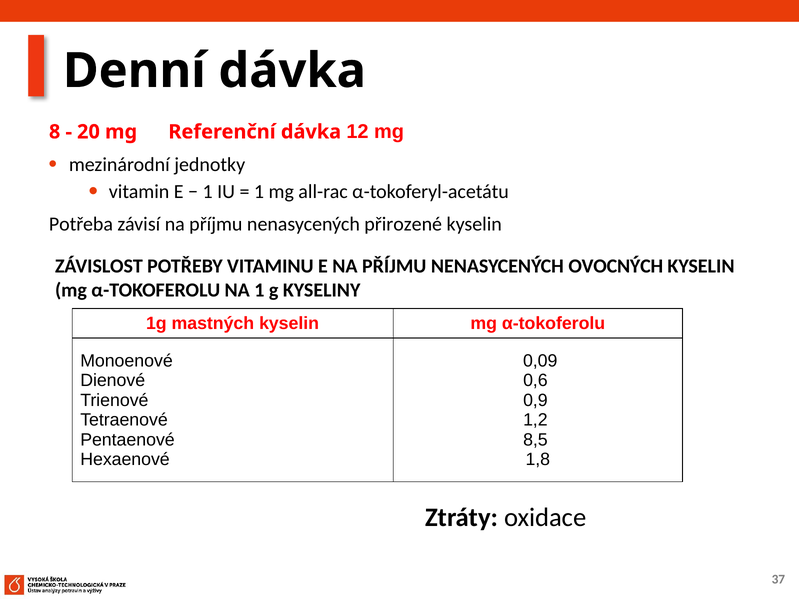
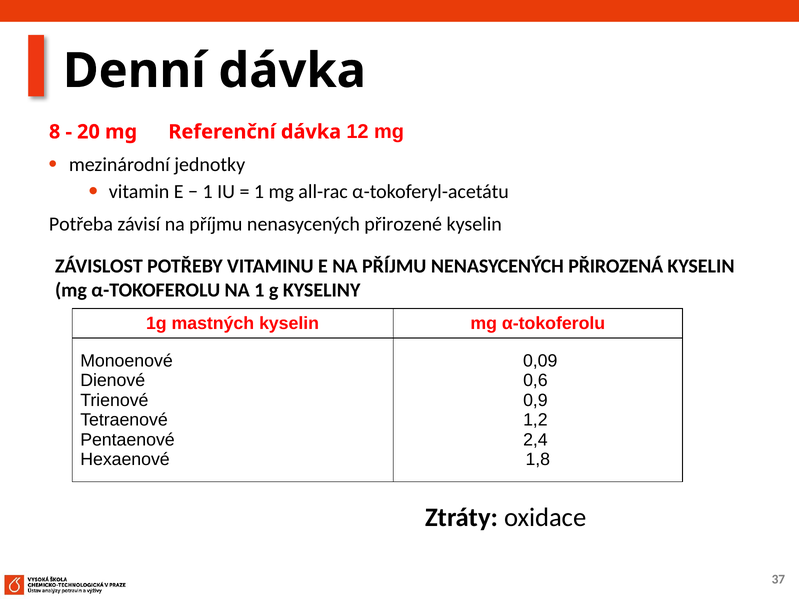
OVOCNÝCH: OVOCNÝCH -> PŘIROZENÁ
8,5: 8,5 -> 2,4
